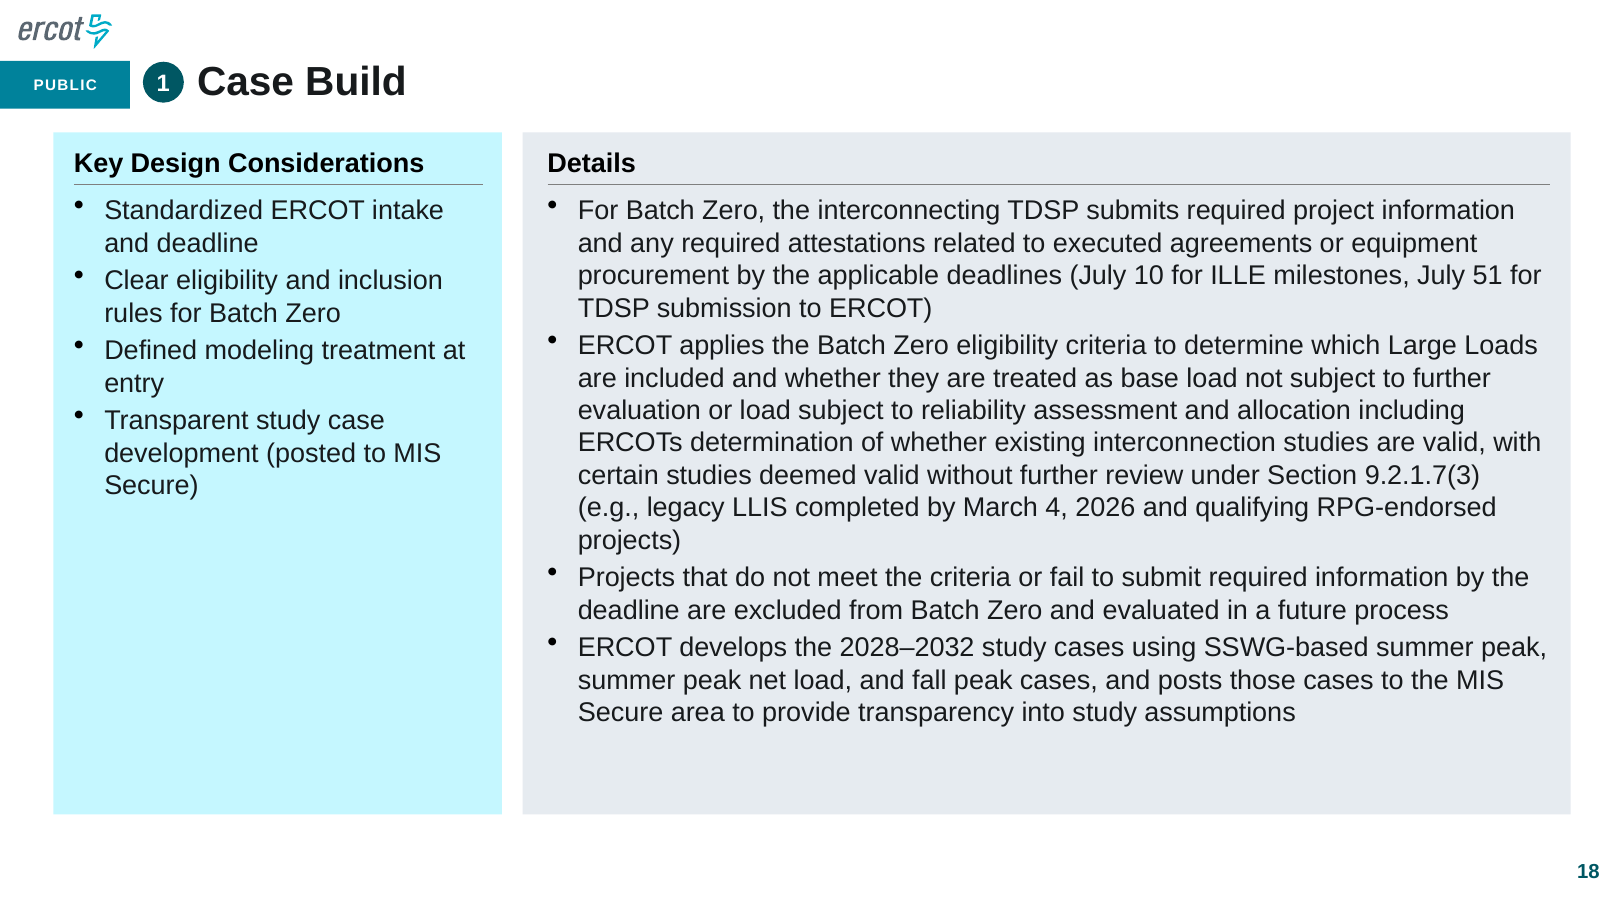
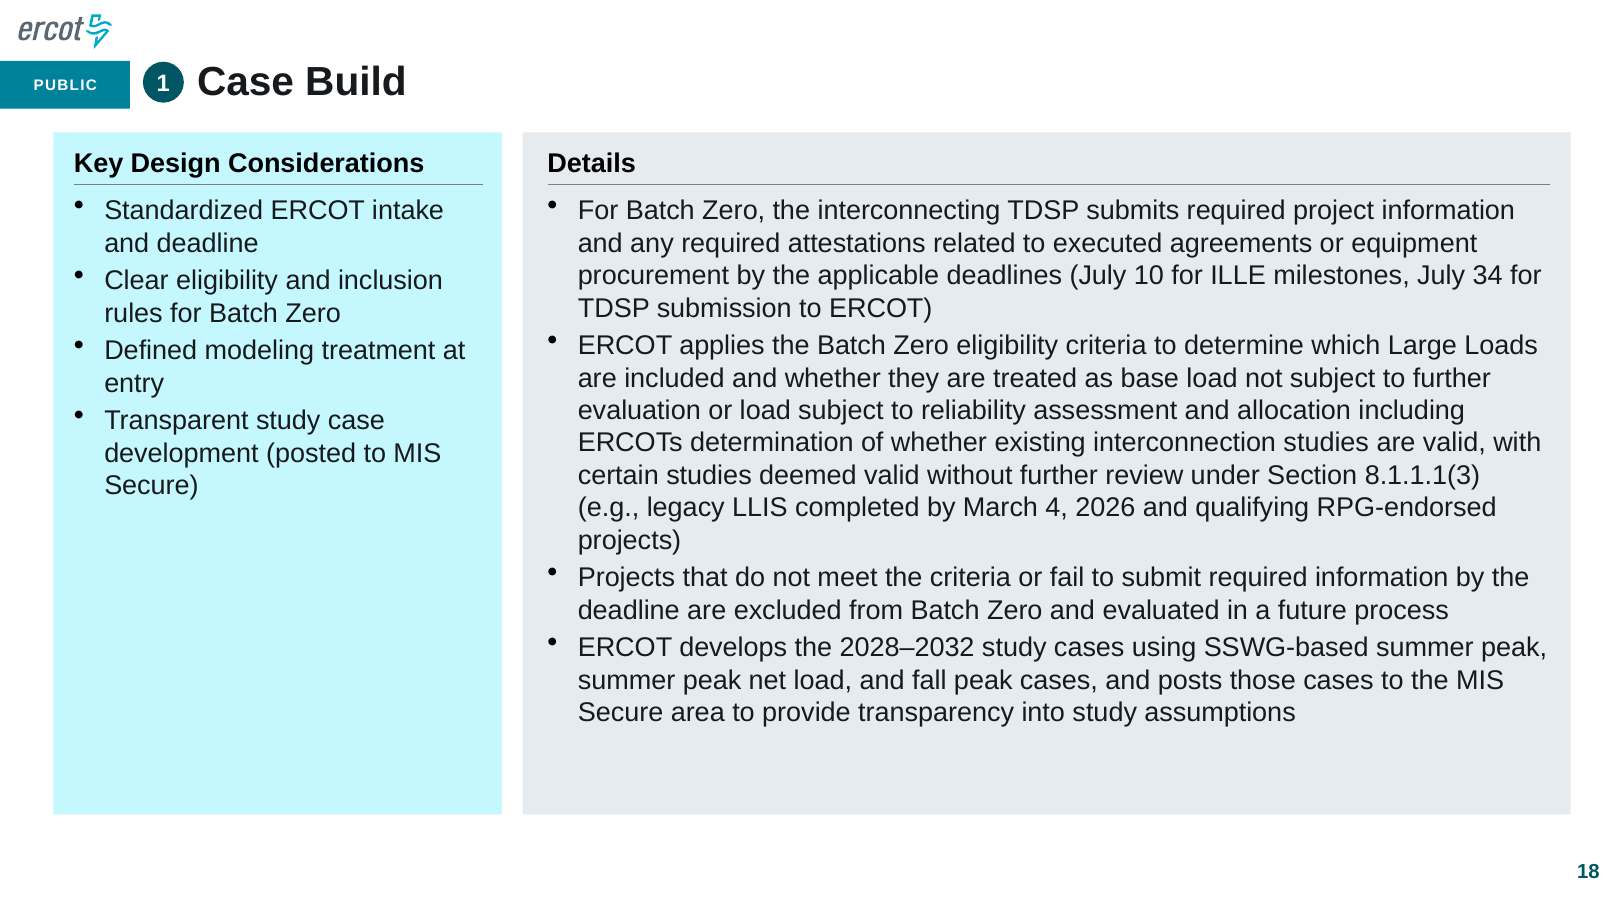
51: 51 -> 34
9.2.1.7(3: 9.2.1.7(3 -> 8.1.1.1(3
